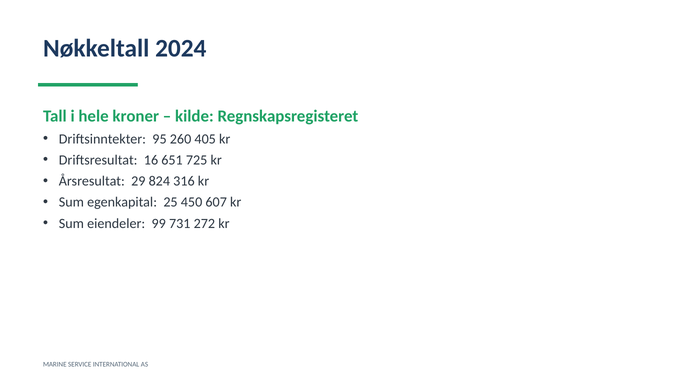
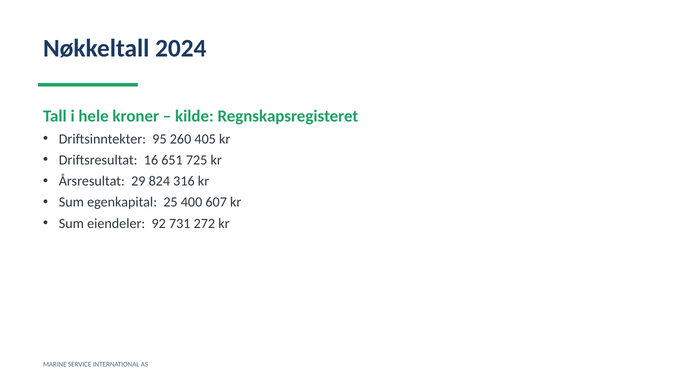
450: 450 -> 400
99: 99 -> 92
